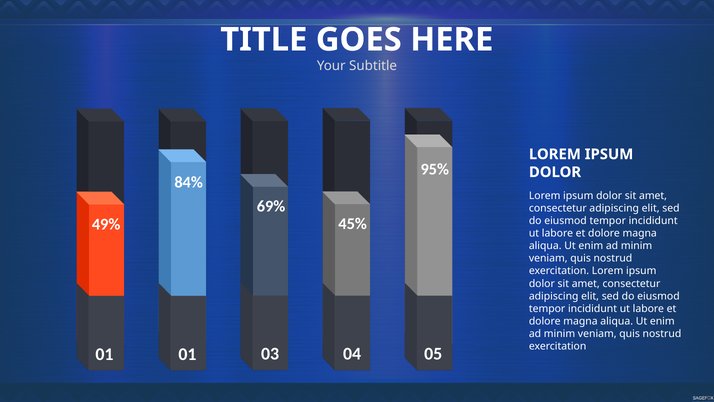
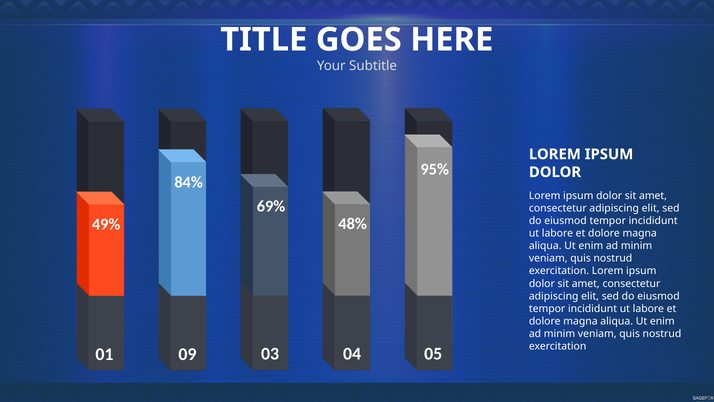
45%: 45% -> 48%
01 01: 01 -> 09
